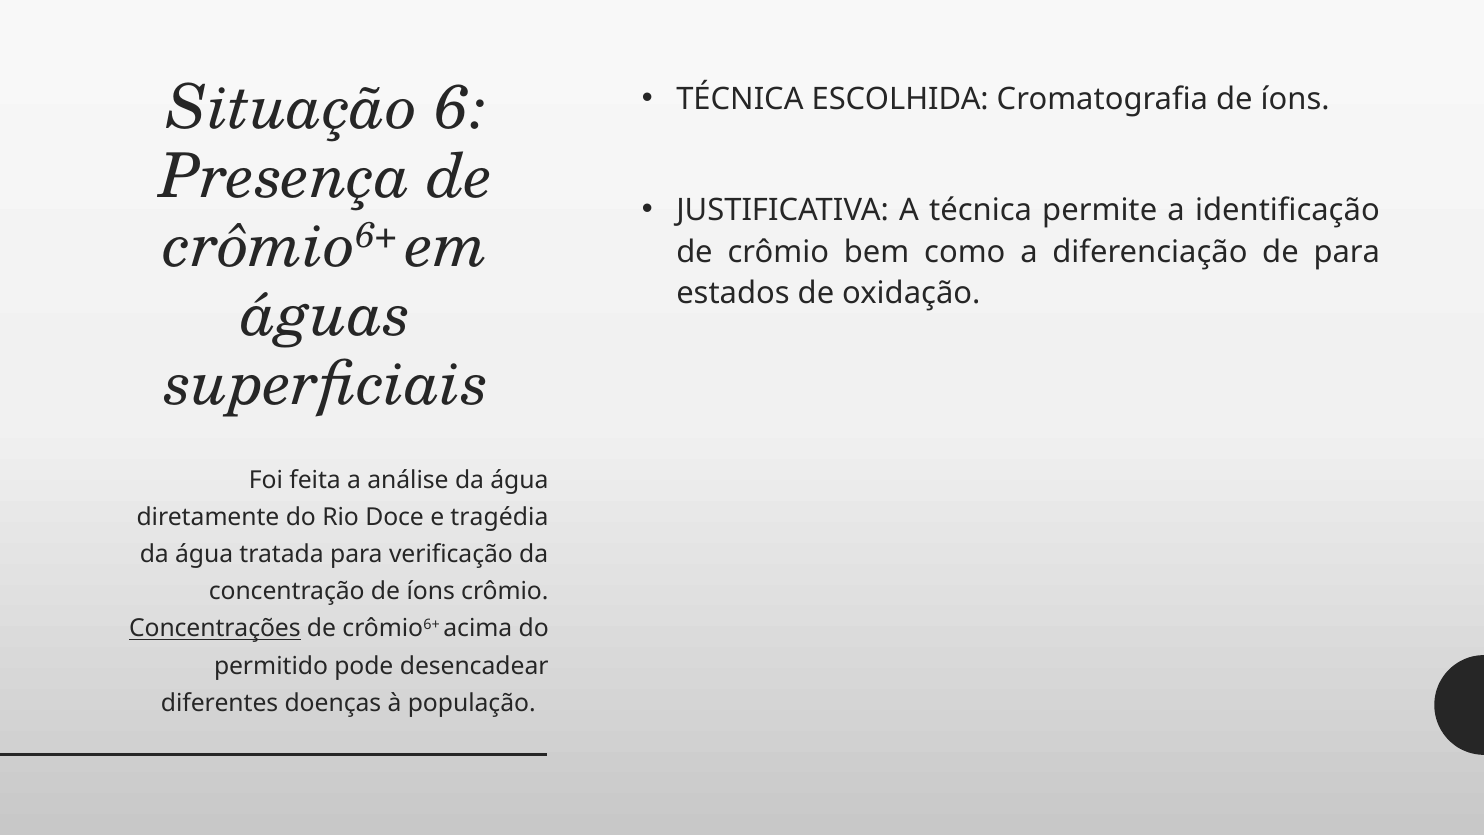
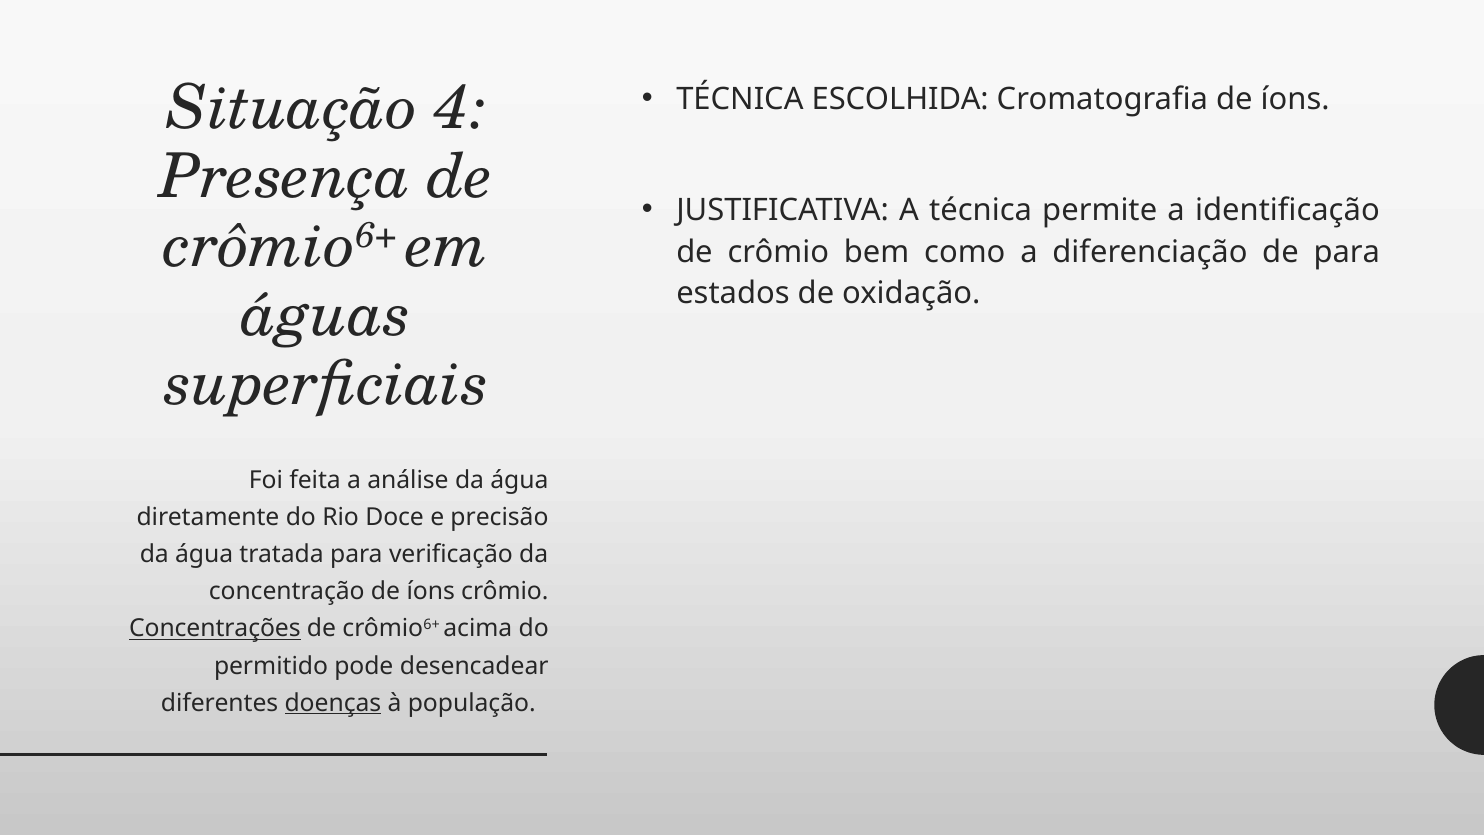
6: 6 -> 4
tragédia: tragédia -> precisão
doenças underline: none -> present
